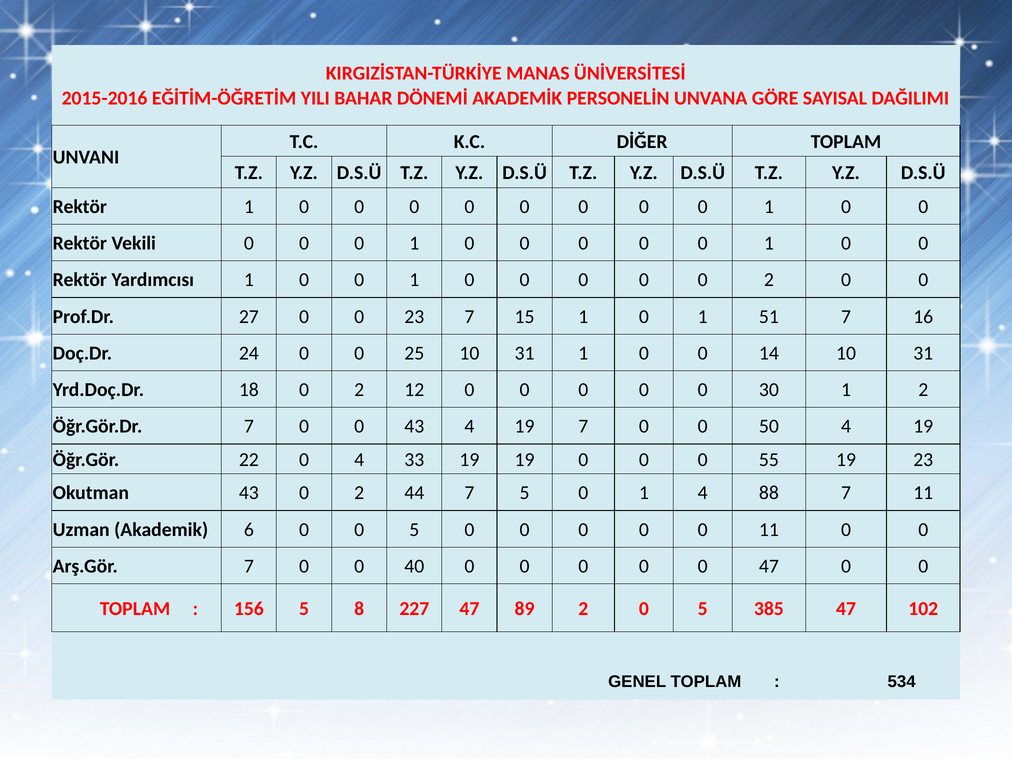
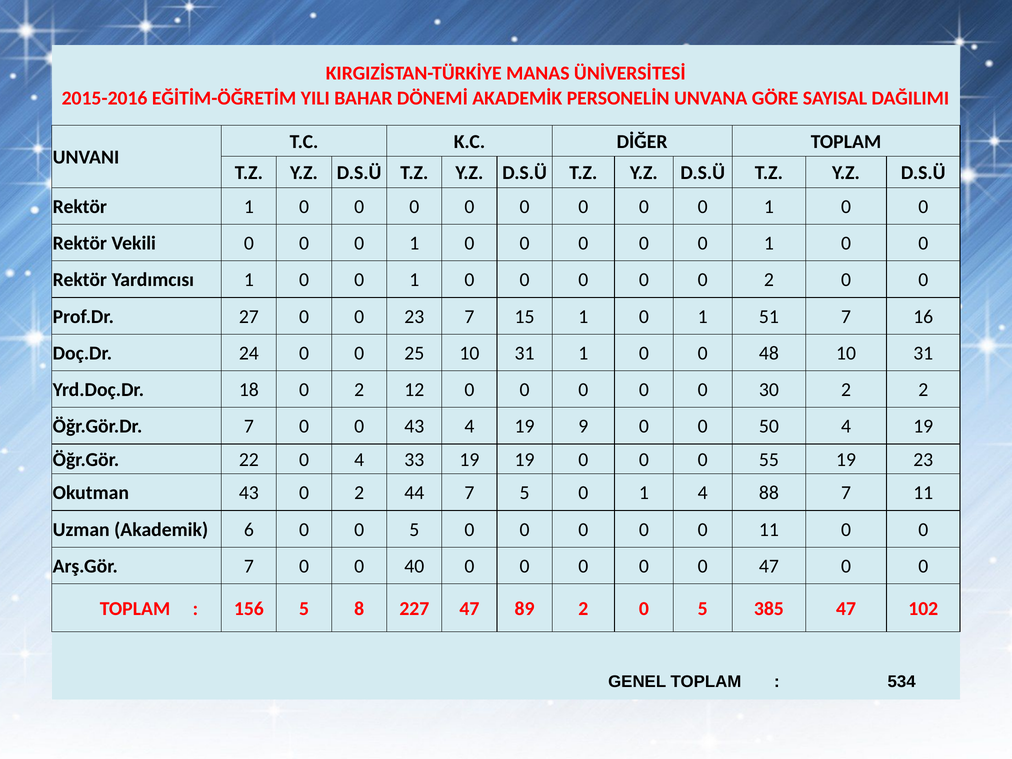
14: 14 -> 48
30 1: 1 -> 2
19 7: 7 -> 9
